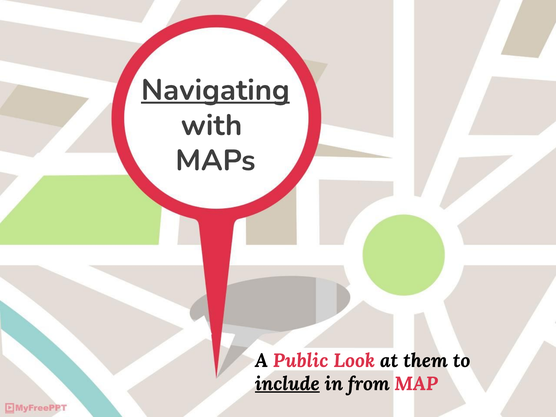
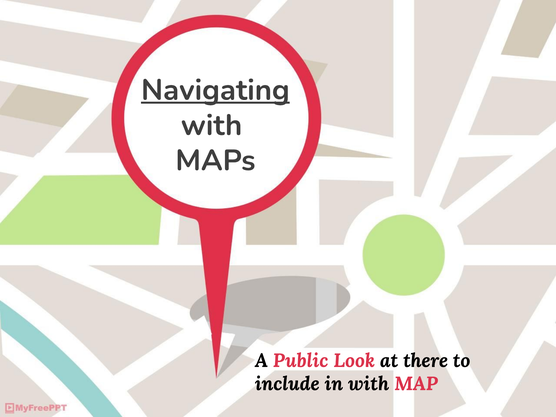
them: them -> there
include underline: present -> none
in from: from -> with
